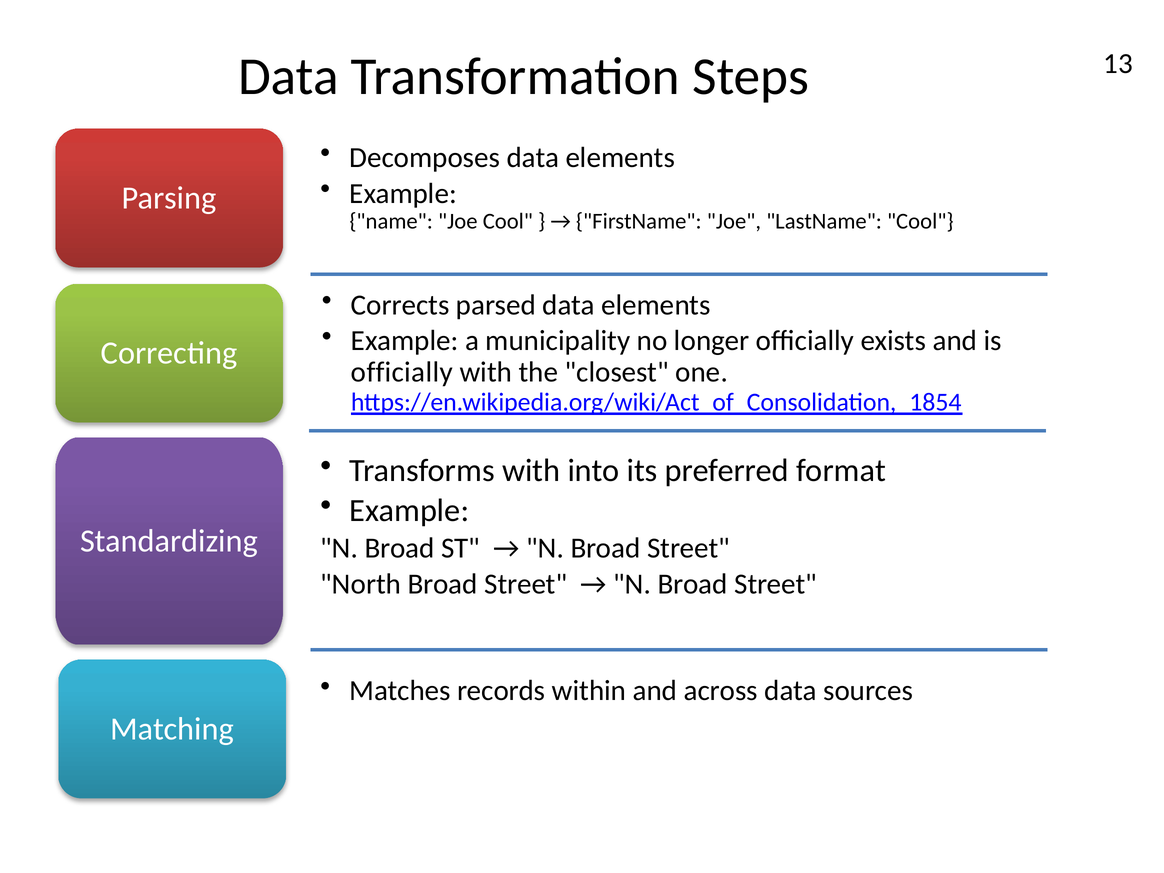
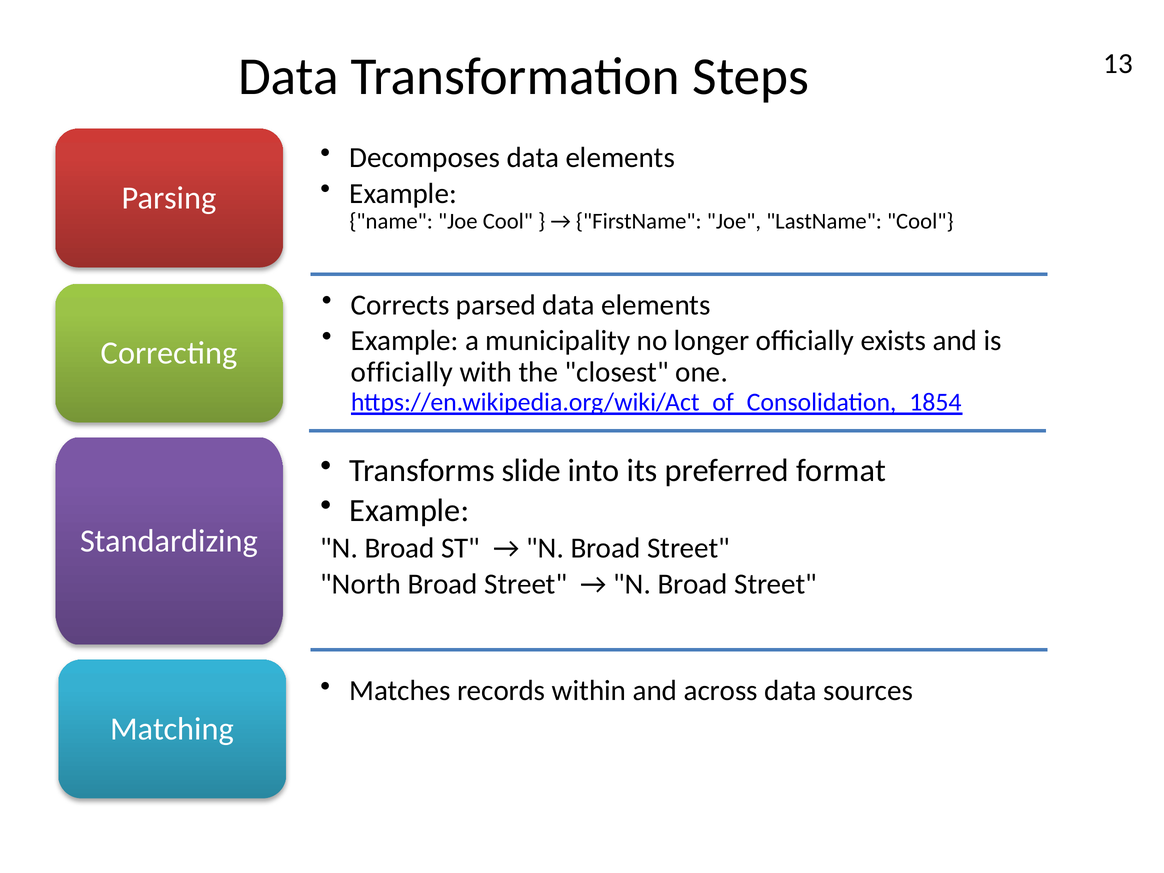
Transforms with: with -> slide
